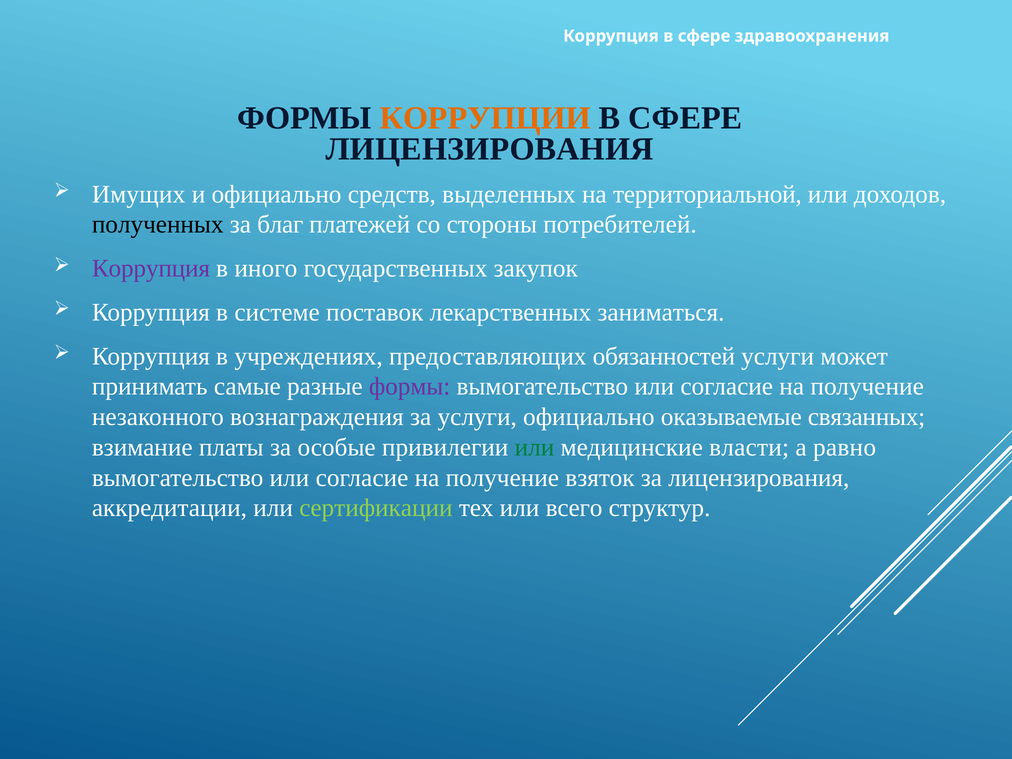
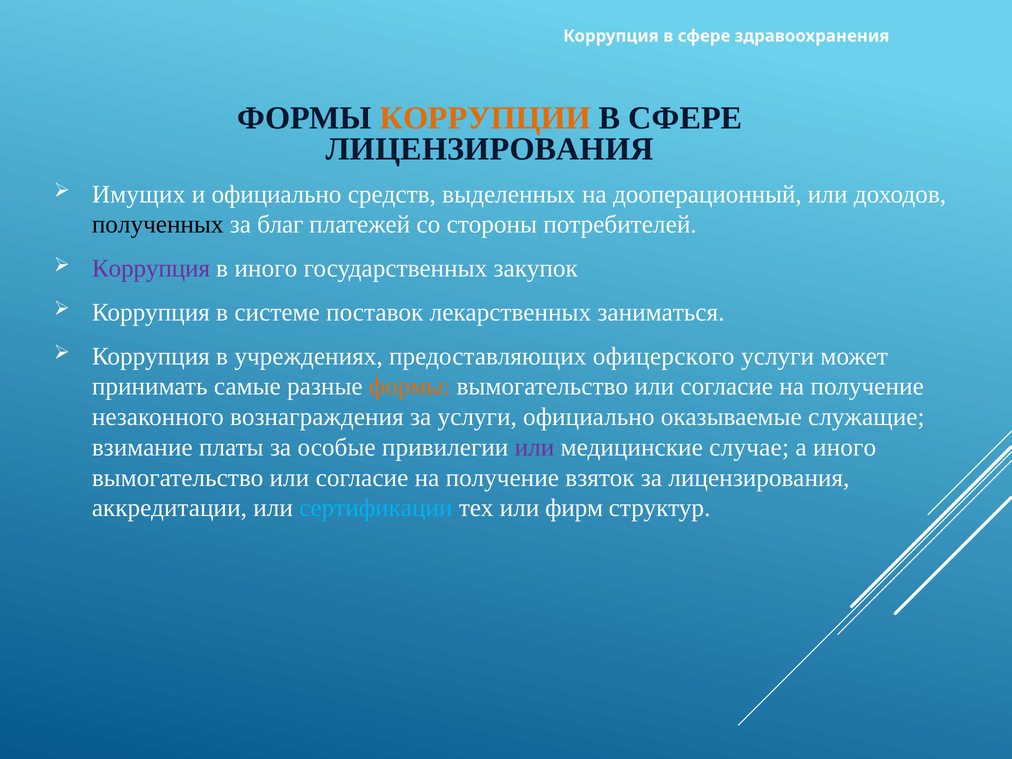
территориальной: территориальной -> дооперационный
обязанностей: обязанностей -> офицерского
формы at (410, 387) colour: purple -> orange
связанных: связанных -> служащие
или at (535, 447) colour: green -> purple
власти: власти -> случае
а равно: равно -> иного
сертификации colour: light green -> light blue
всего: всего -> фирм
